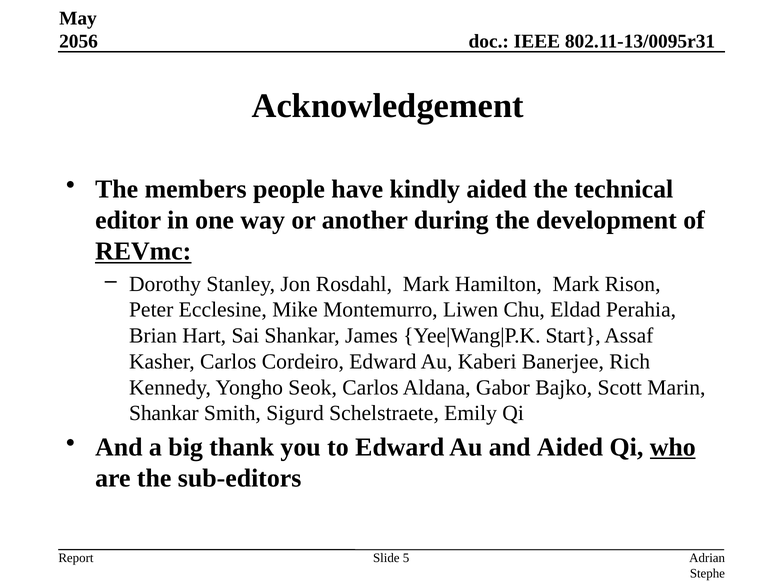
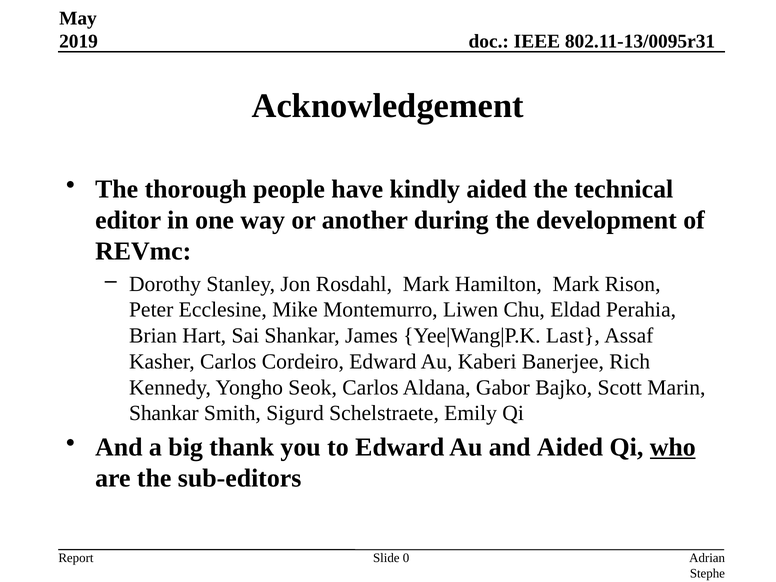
2056: 2056 -> 2019
members: members -> thorough
REVmc underline: present -> none
Start: Start -> Last
5: 5 -> 0
